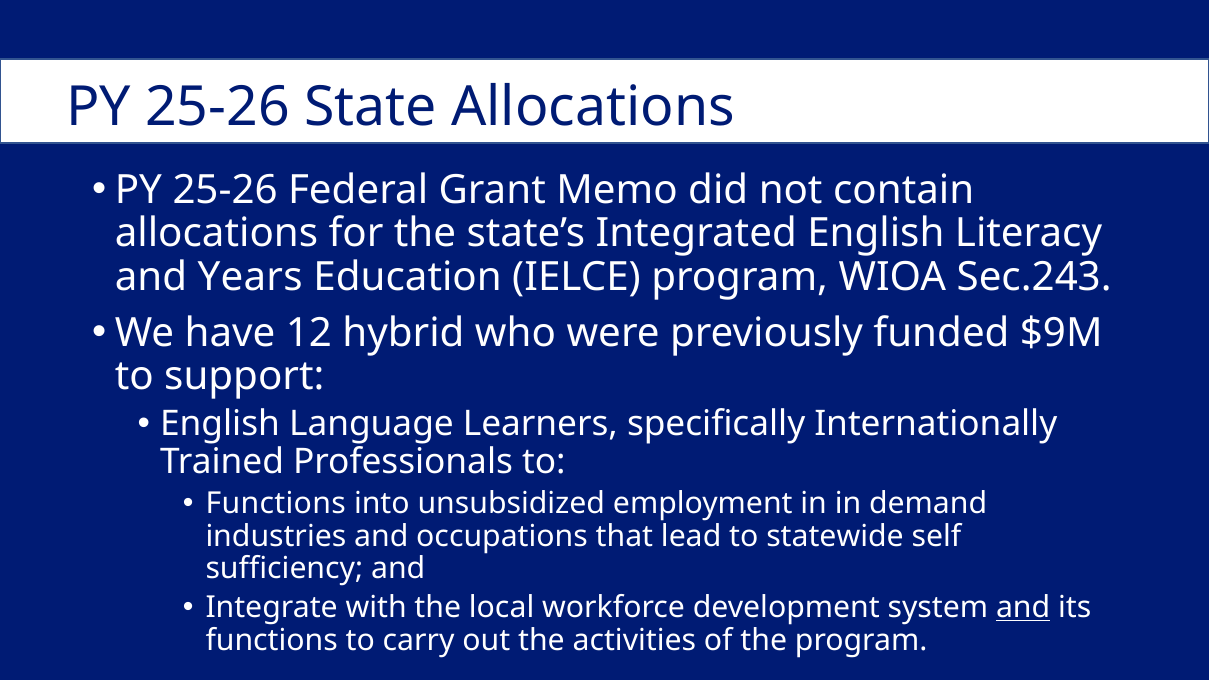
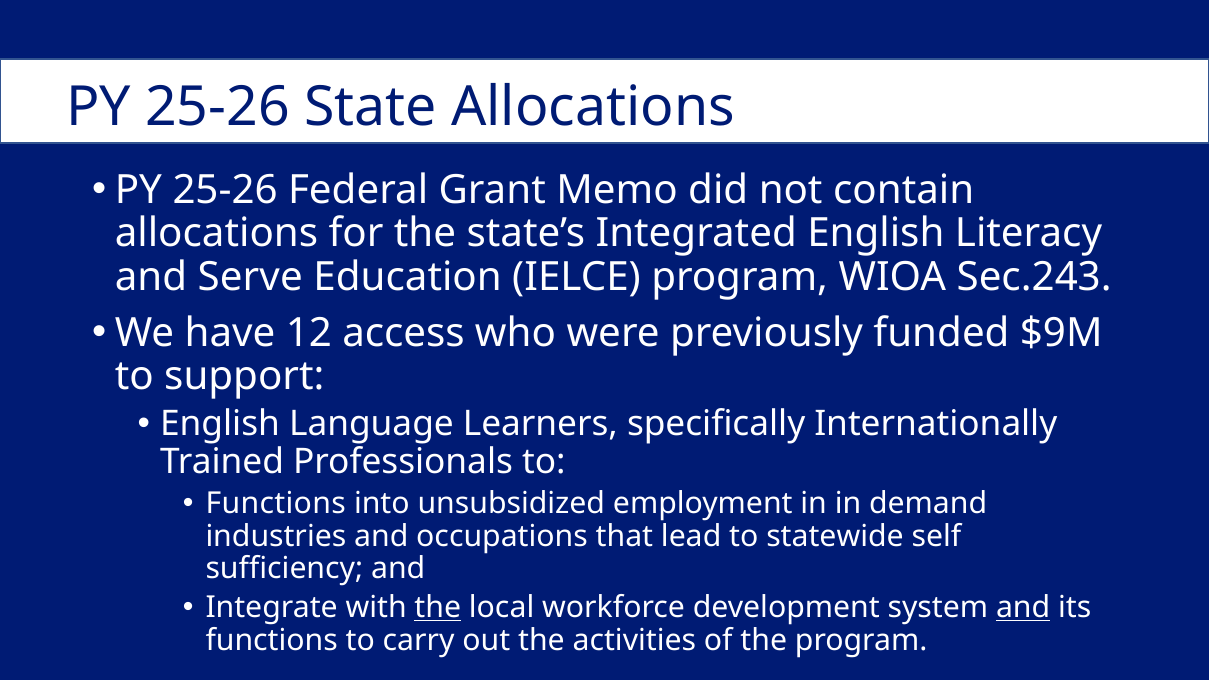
Years: Years -> Serve
hybrid: hybrid -> access
the at (438, 608) underline: none -> present
